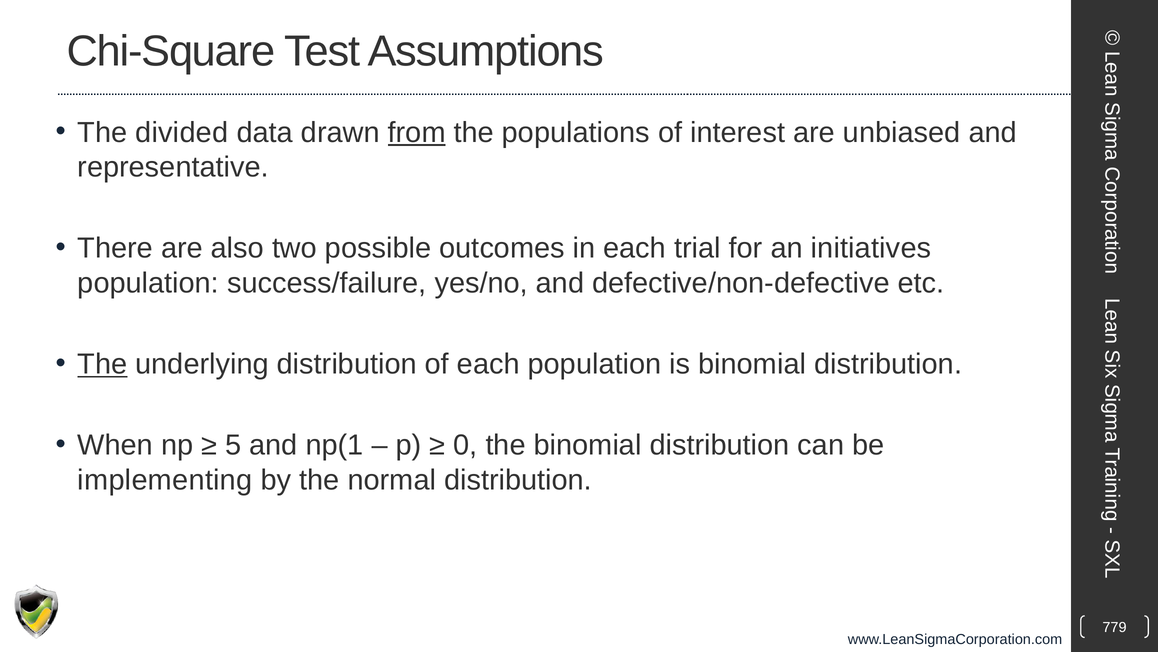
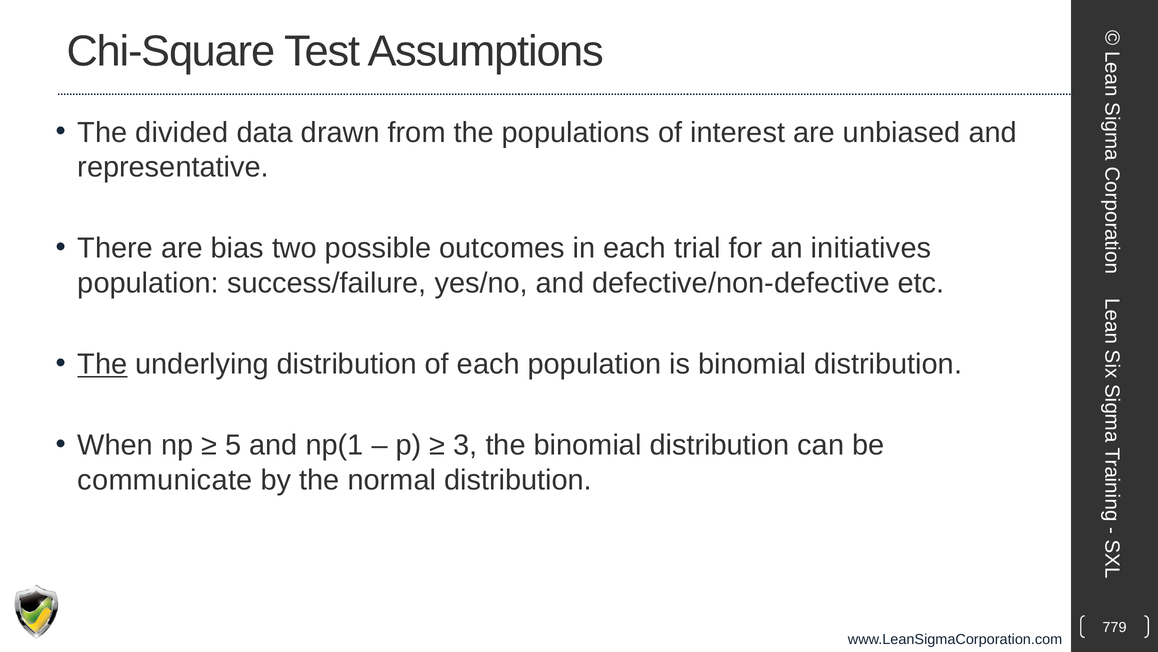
from underline: present -> none
also: also -> bias
0: 0 -> 3
implementing: implementing -> communicate
